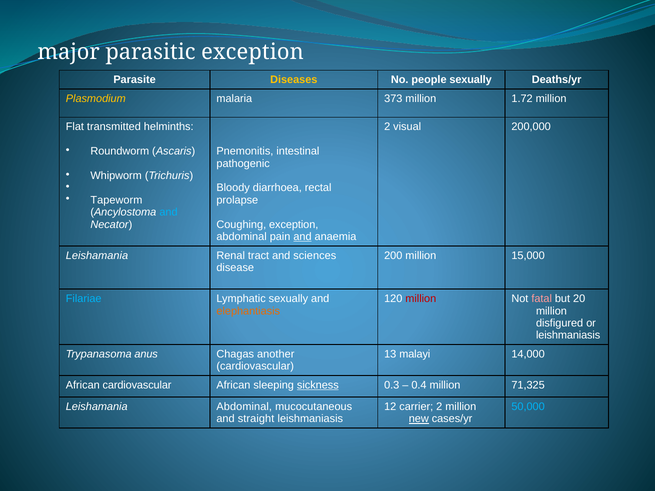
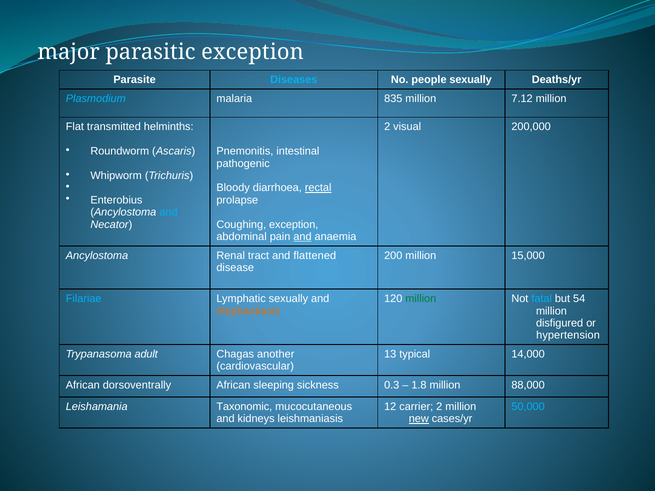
Diseases colour: yellow -> light blue
Plasmodium colour: yellow -> light blue
373: 373 -> 835
1.72: 1.72 -> 7.12
rectal underline: none -> present
Tapeworm: Tapeworm -> Enterobius
Leishamania at (97, 256): Leishamania -> Ancylostoma
sciences: sciences -> flattened
million at (421, 299) colour: red -> green
fatal colour: pink -> light blue
20: 20 -> 54
leishmaniasis at (568, 336): leishmaniasis -> hypertension
anus: anus -> adult
malayi: malayi -> typical
African cardiovascular: cardiovascular -> dorsoventrally
sickness underline: present -> none
0.4: 0.4 -> 1.8
71,325: 71,325 -> 88,000
Leishamania Abdominal: Abdominal -> Taxonomic
straight: straight -> kidneys
